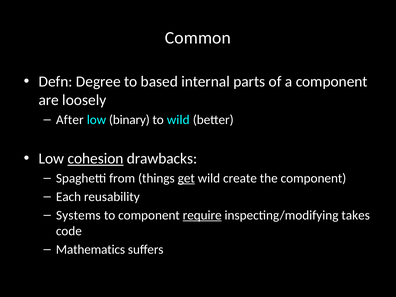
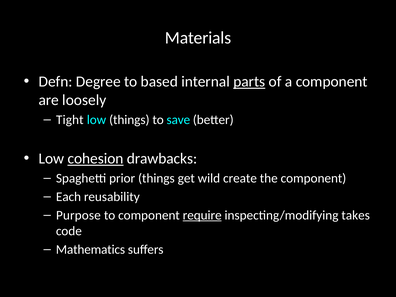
Common: Common -> Materials
parts underline: none -> present
After: After -> Tight
low binary: binary -> things
to wild: wild -> save
from: from -> prior
get underline: present -> none
Systems: Systems -> Purpose
